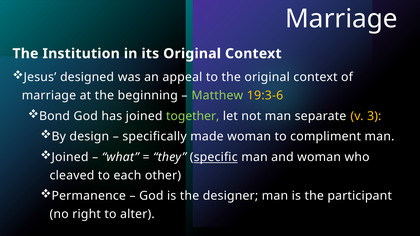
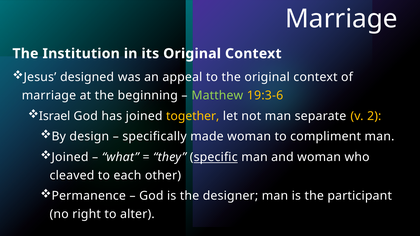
Bond: Bond -> Israel
together colour: light green -> yellow
3: 3 -> 2
